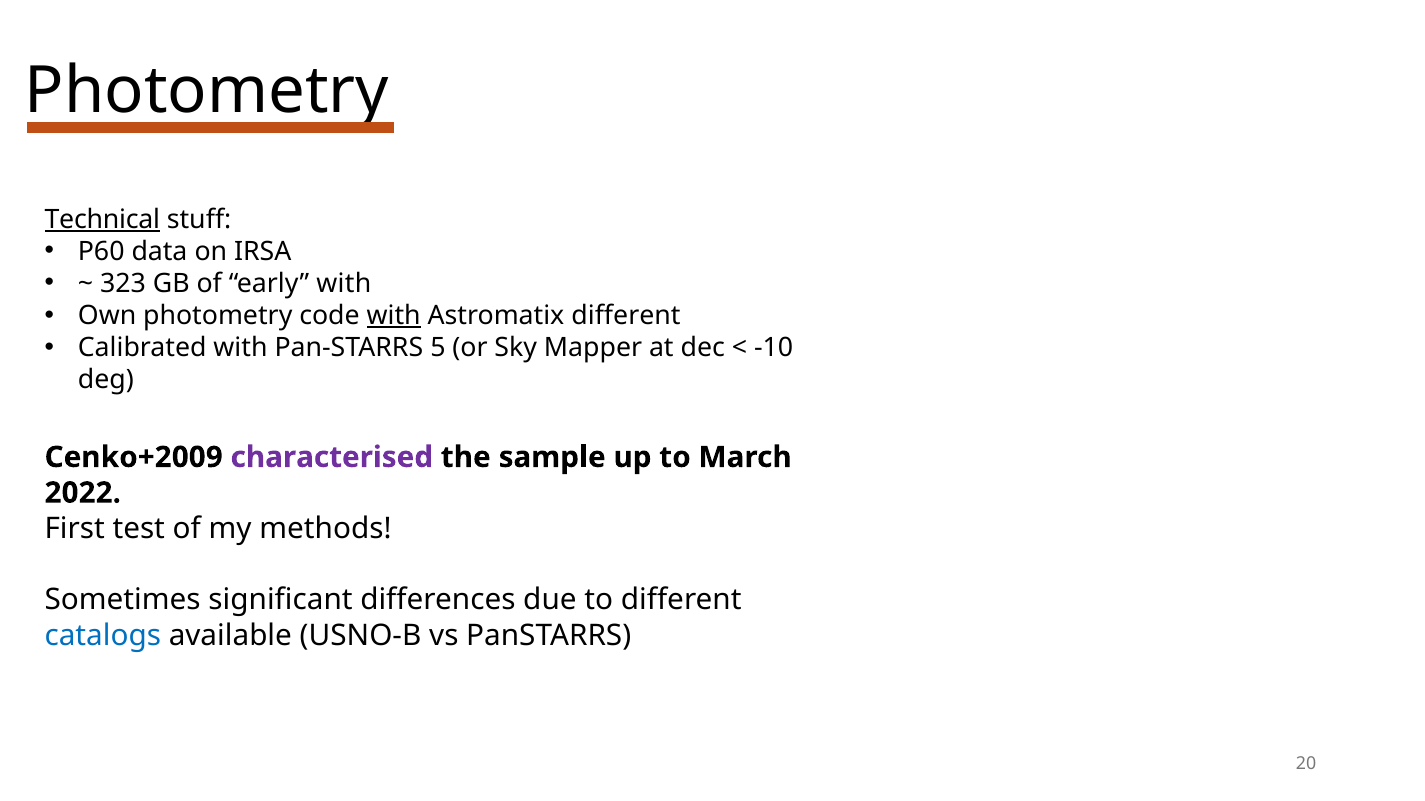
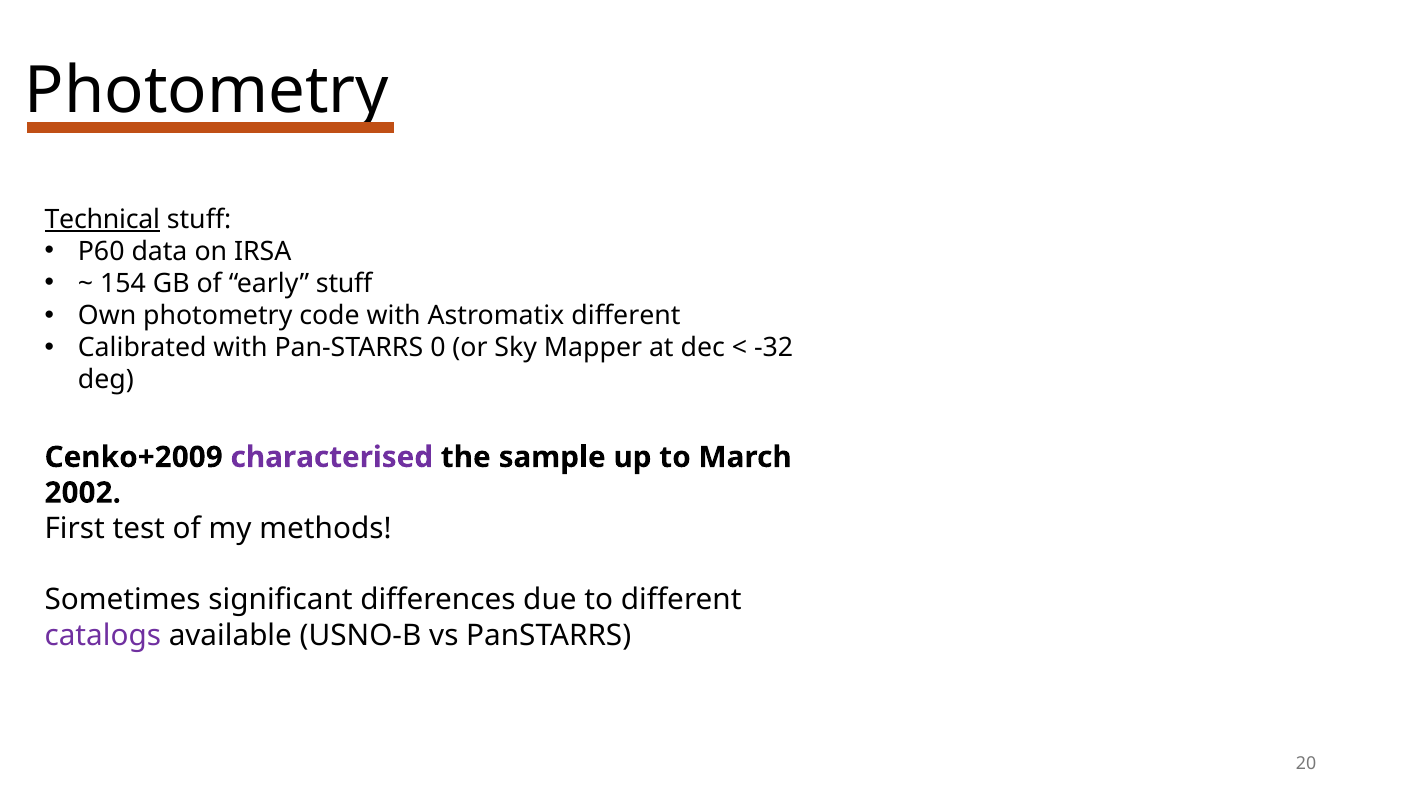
323: 323 -> 154
early with: with -> stuff
with at (394, 316) underline: present -> none
5: 5 -> 0
-10: -10 -> -32
2022: 2022 -> 2002
catalogs colour: blue -> purple
